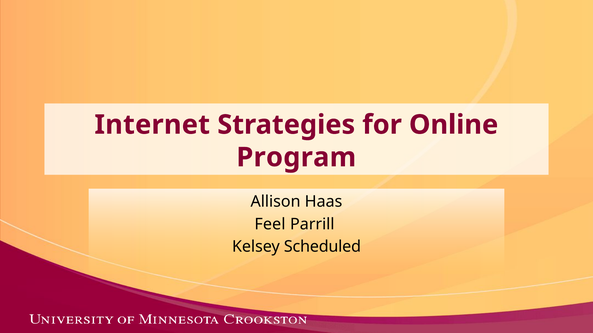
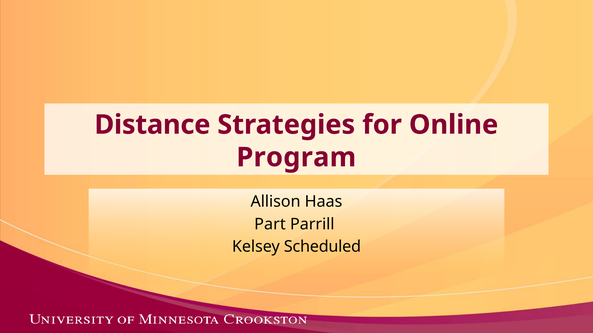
Internet: Internet -> Distance
Feel: Feel -> Part
